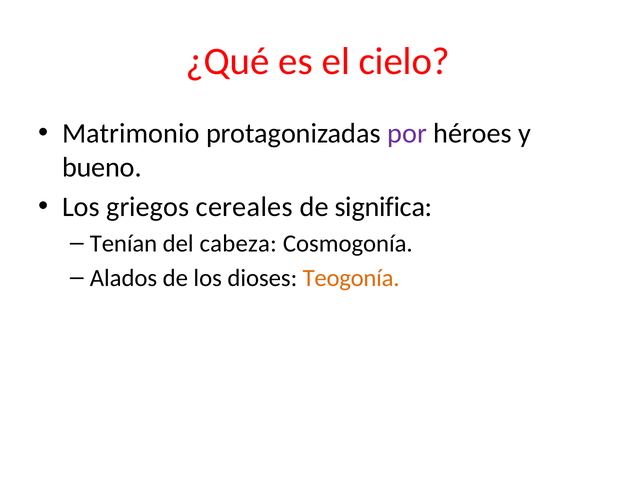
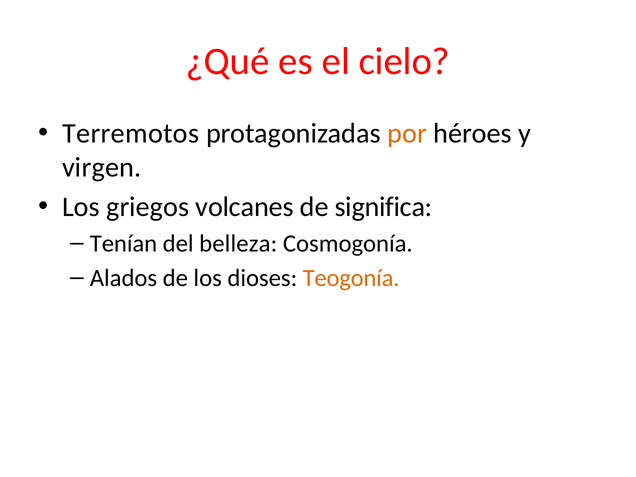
Matrimonio: Matrimonio -> Terremotos
por colour: purple -> orange
bueno: bueno -> virgen
cereales: cereales -> volcanes
cabeza: cabeza -> belleza
